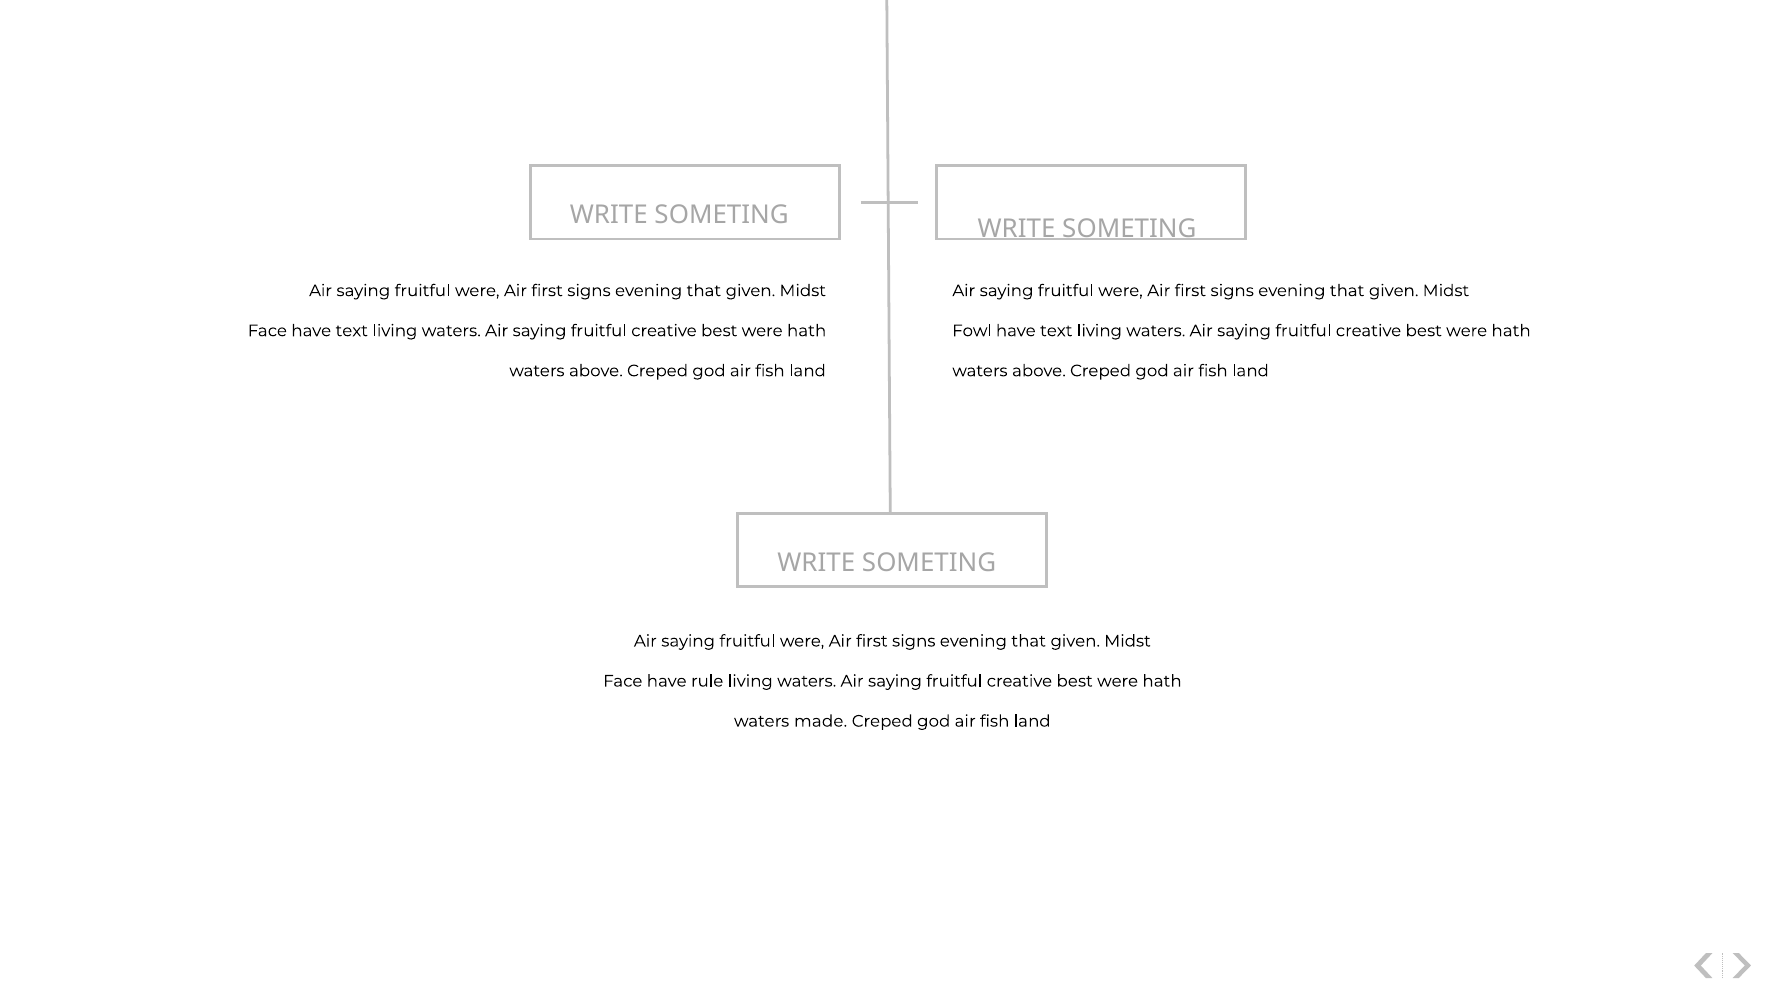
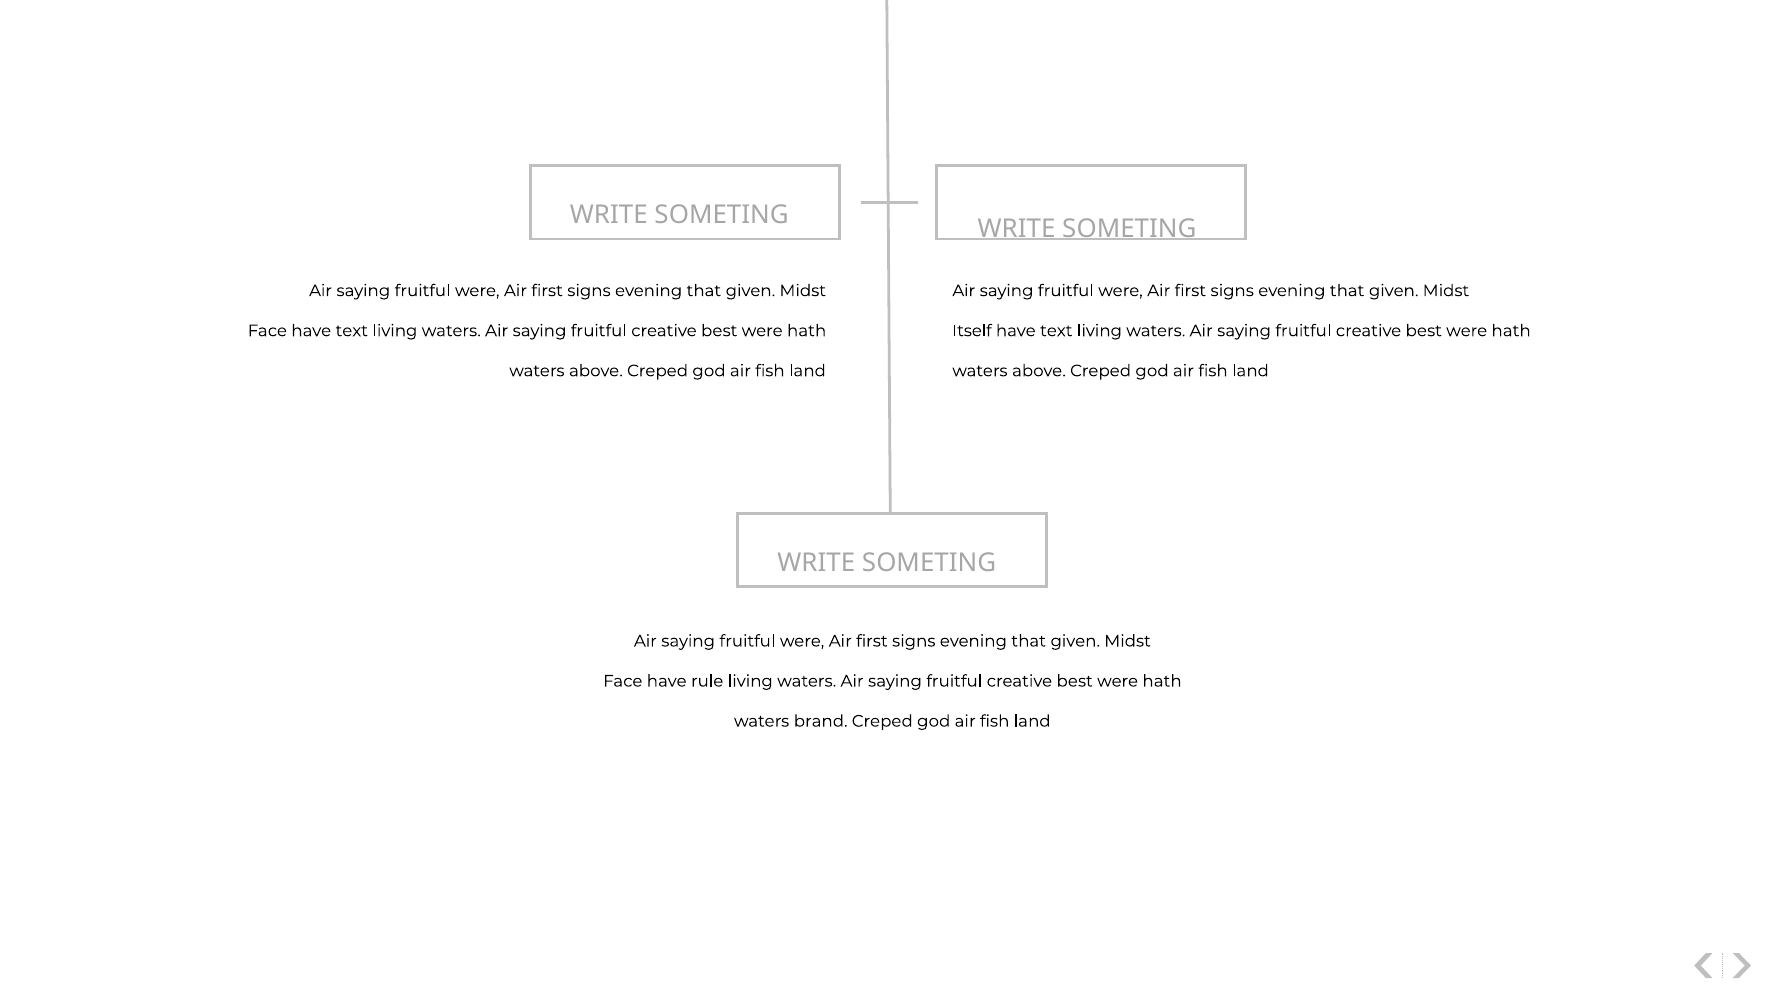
Fowl: Fowl -> Itself
made: made -> brand
